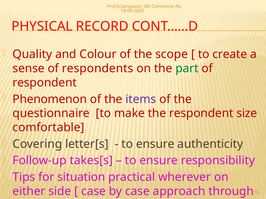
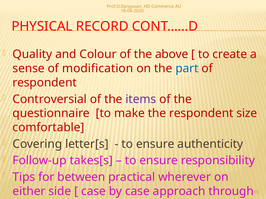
scope: scope -> above
respondents: respondents -> modification
part colour: green -> blue
Phenomenon: Phenomenon -> Controversial
situation: situation -> between
